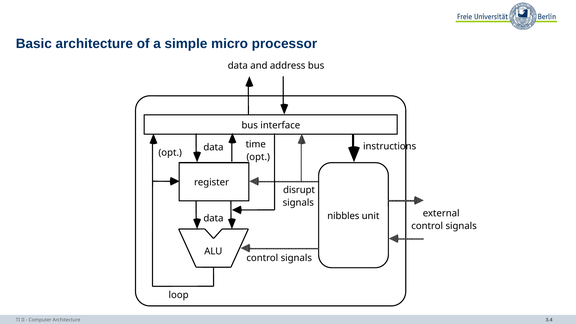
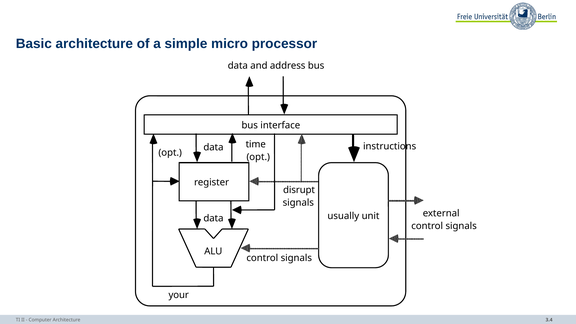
nibbles: nibbles -> usually
loop: loop -> your
